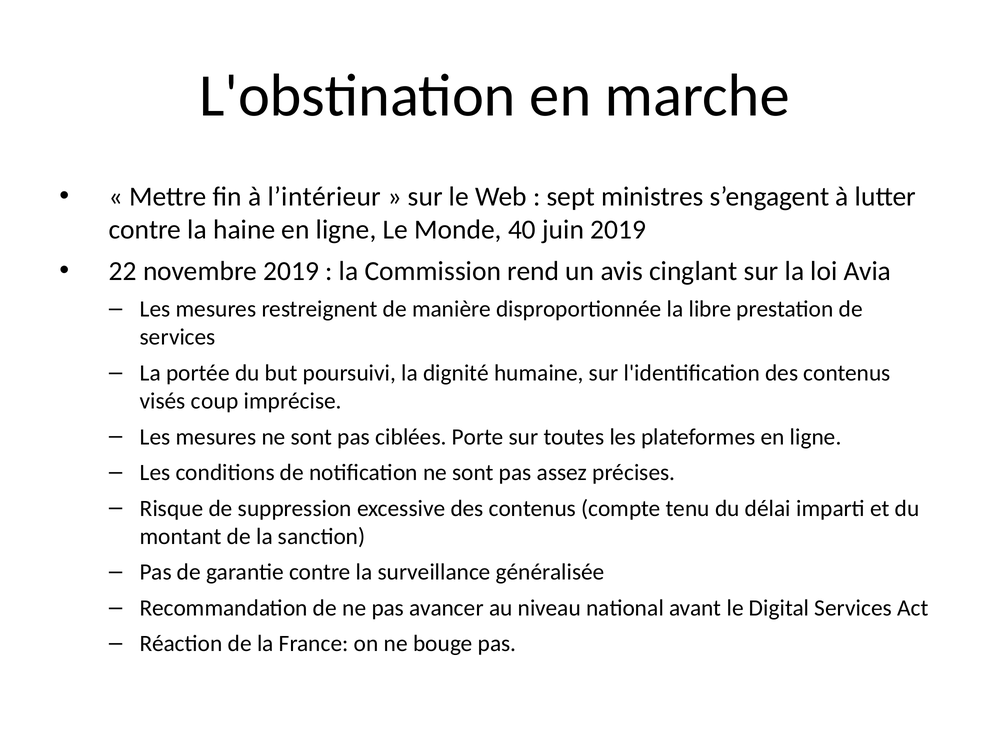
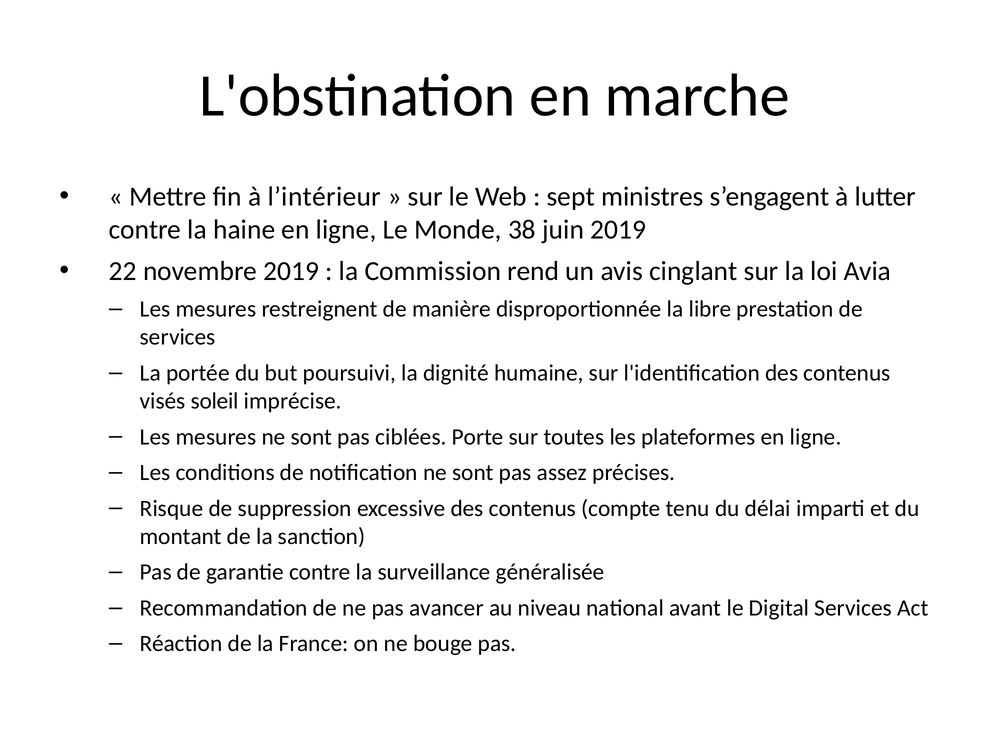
40: 40 -> 38
coup: coup -> soleil
